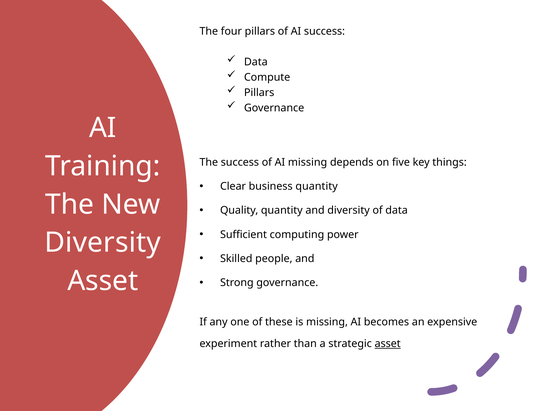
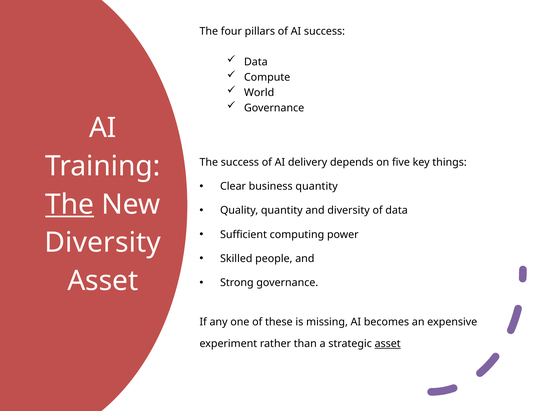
Pillars at (259, 93): Pillars -> World
AI missing: missing -> delivery
The at (70, 204) underline: none -> present
